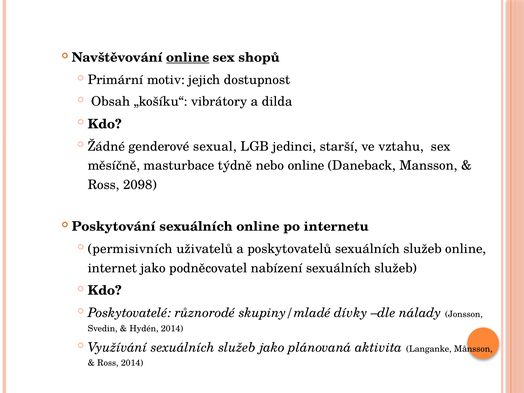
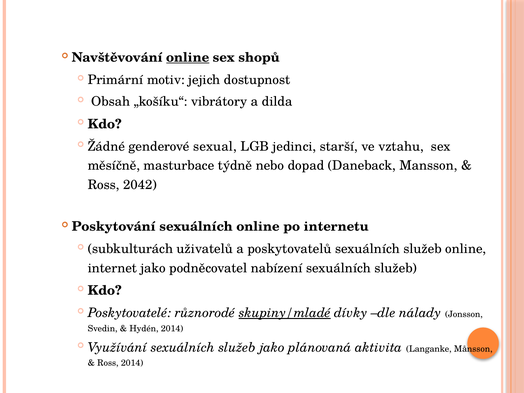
nebo online: online -> dopad
2098: 2098 -> 2042
permisivních: permisivních -> subkulturách
skupiny/mladé underline: none -> present
